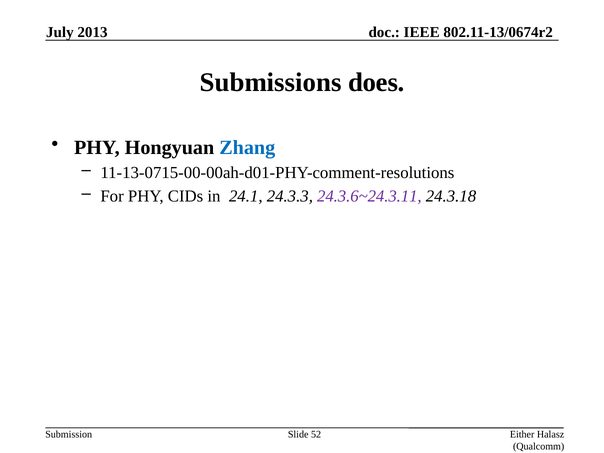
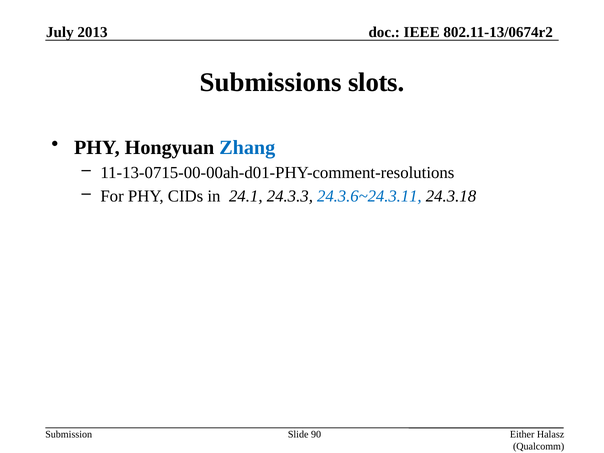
does: does -> slots
24.3.6~24.3.11 colour: purple -> blue
52: 52 -> 90
